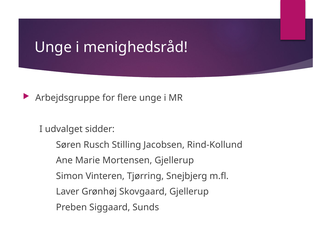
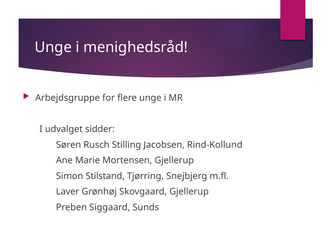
Vinteren: Vinteren -> Stilstand
